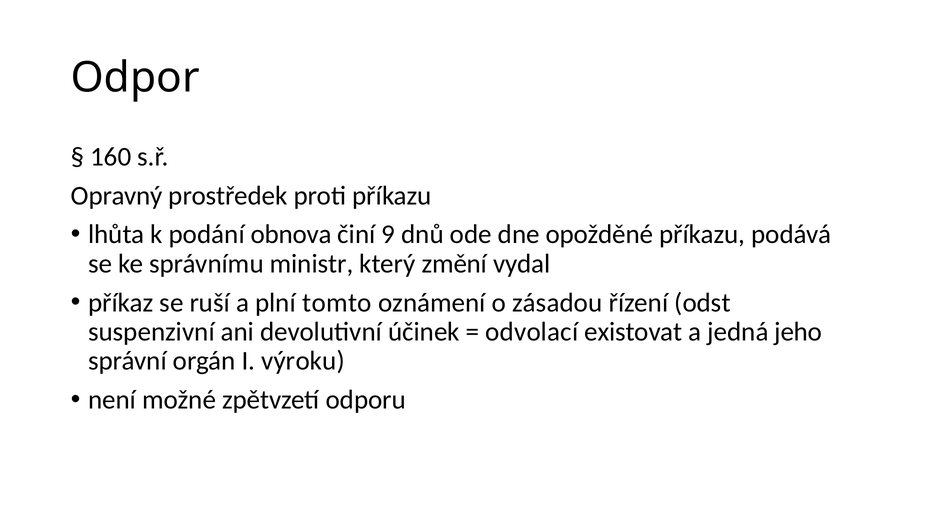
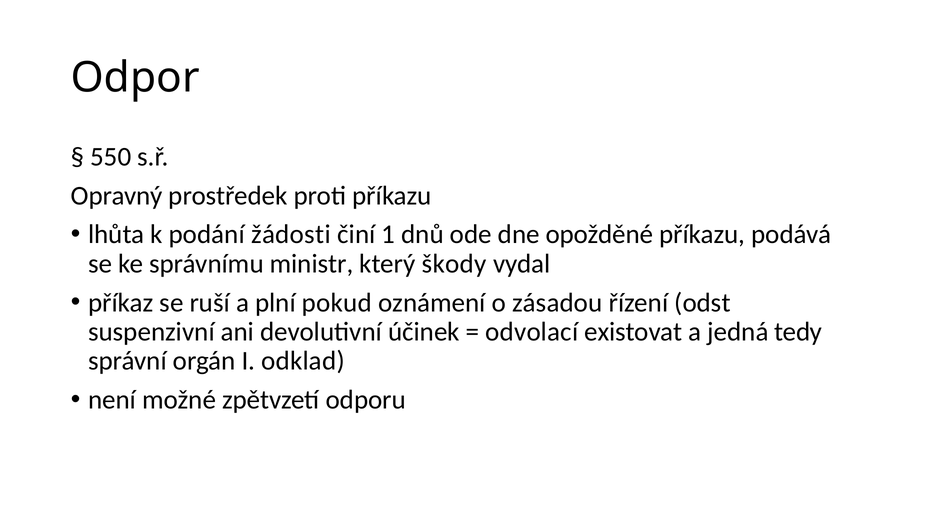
160: 160 -> 550
obnova: obnova -> žádosti
9: 9 -> 1
změní: změní -> škody
tomto: tomto -> pokud
jeho: jeho -> tedy
výroku: výroku -> odklad
